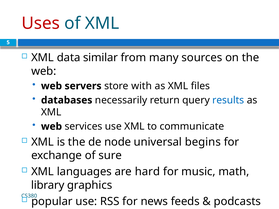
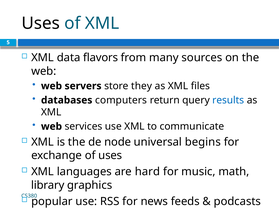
Uses at (41, 23) colour: red -> black
similar: similar -> flavors
with: with -> they
necessarily: necessarily -> computers
of sure: sure -> uses
